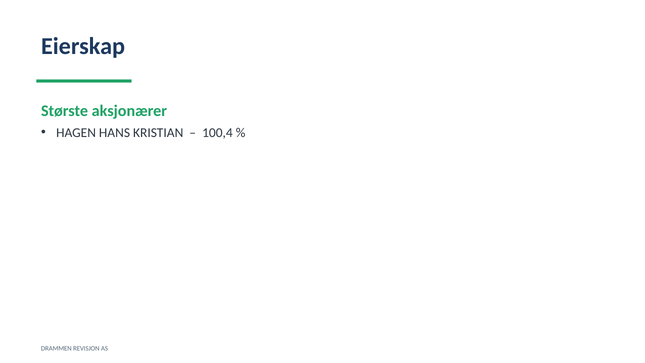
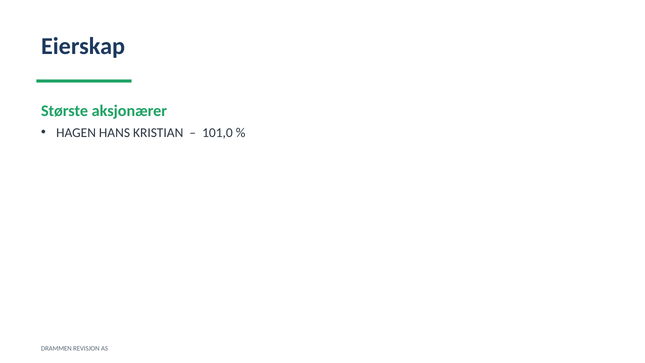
100,4: 100,4 -> 101,0
